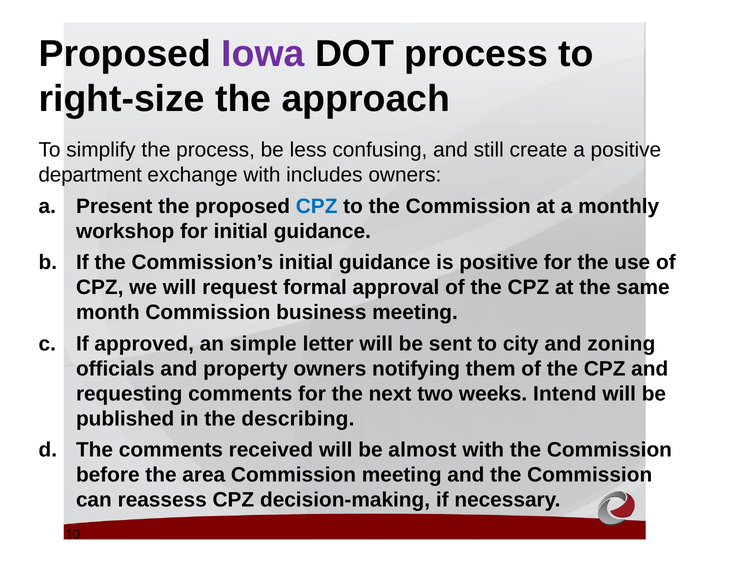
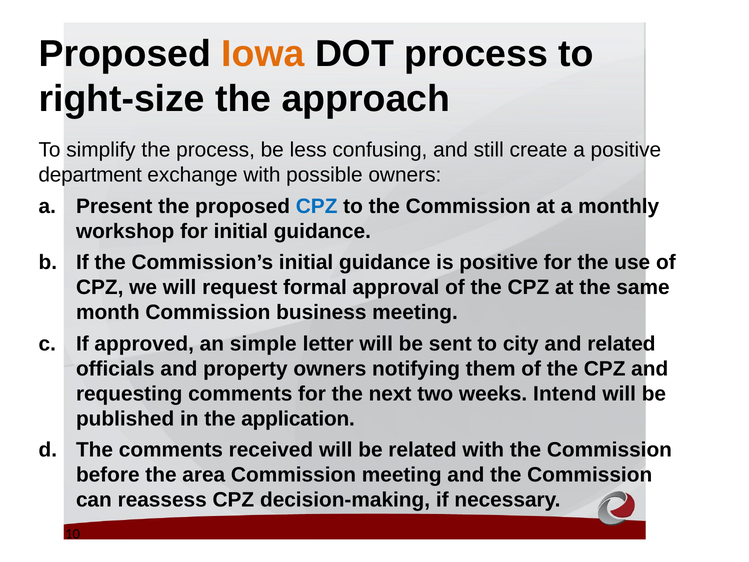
Iowa colour: purple -> orange
includes: includes -> possible
and zoning: zoning -> related
describing: describing -> application
be almost: almost -> related
